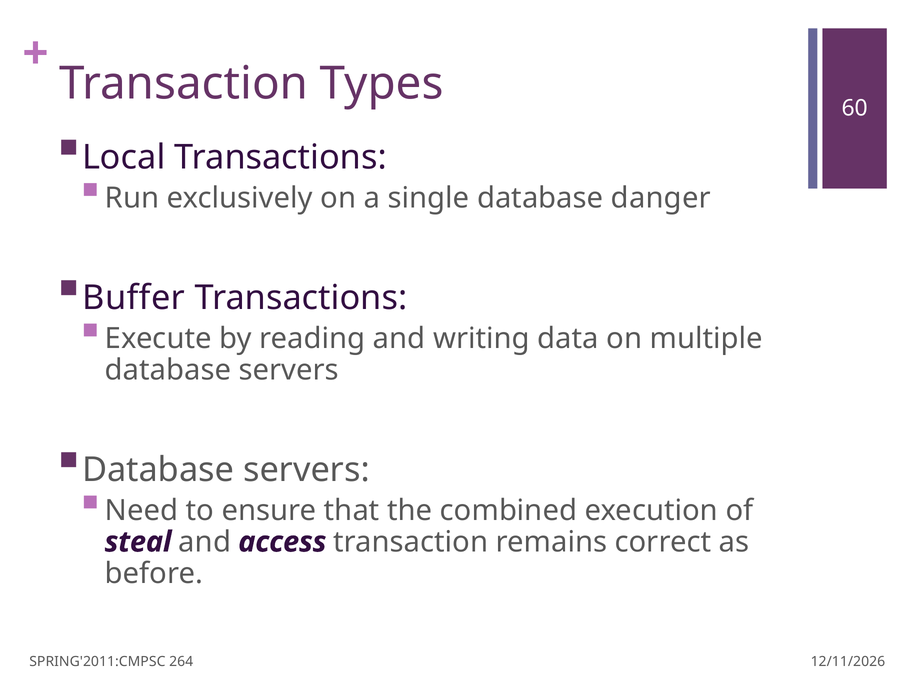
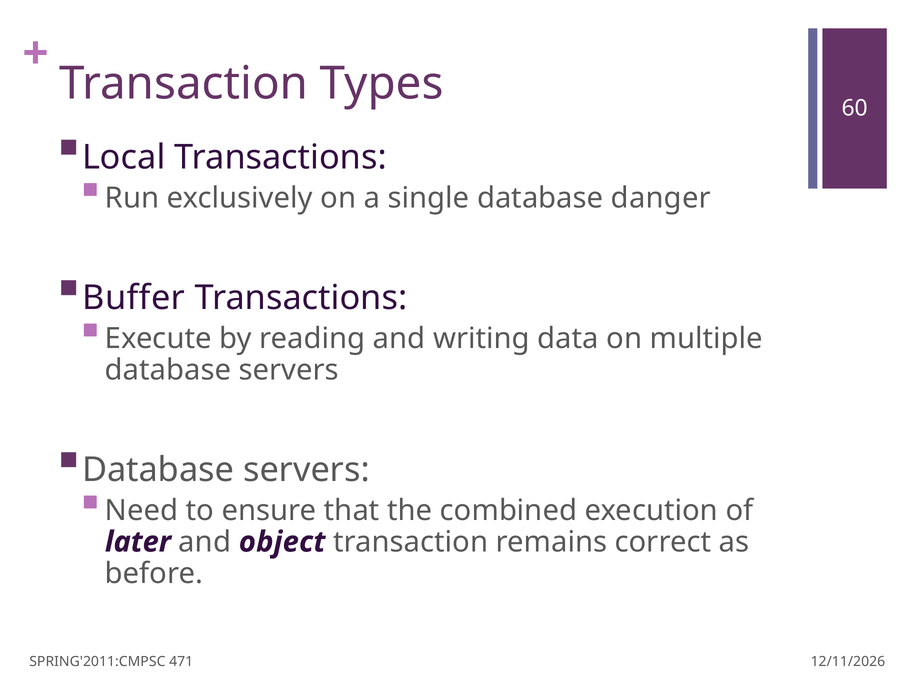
steal: steal -> later
access: access -> object
264: 264 -> 471
